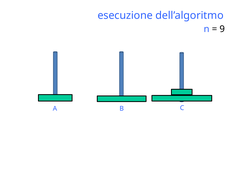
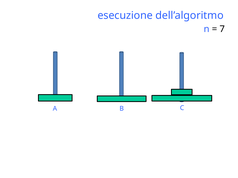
9: 9 -> 7
